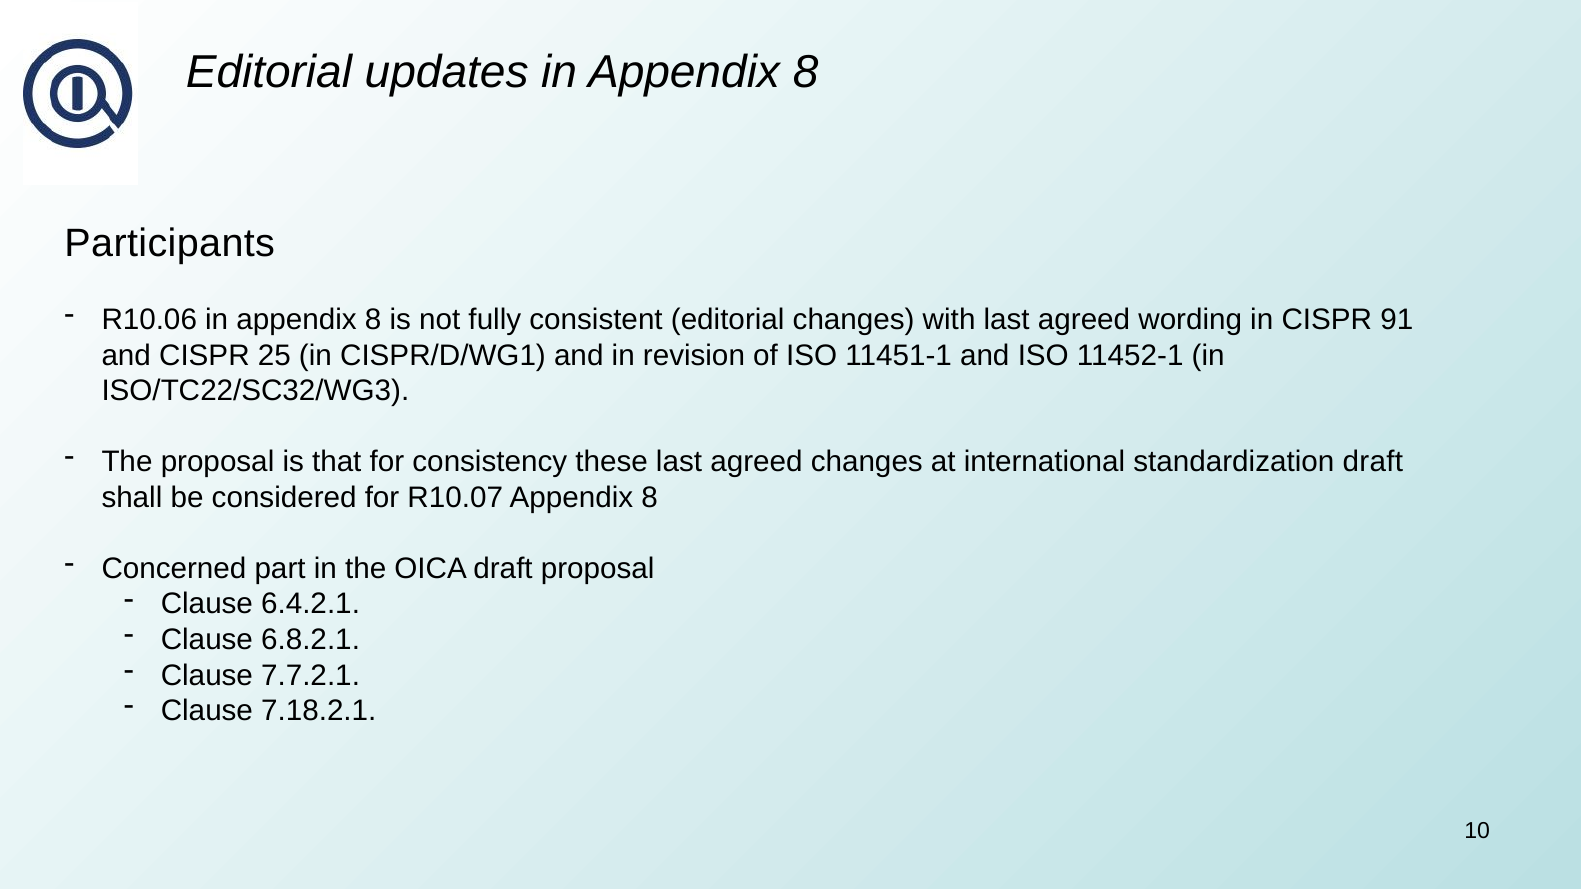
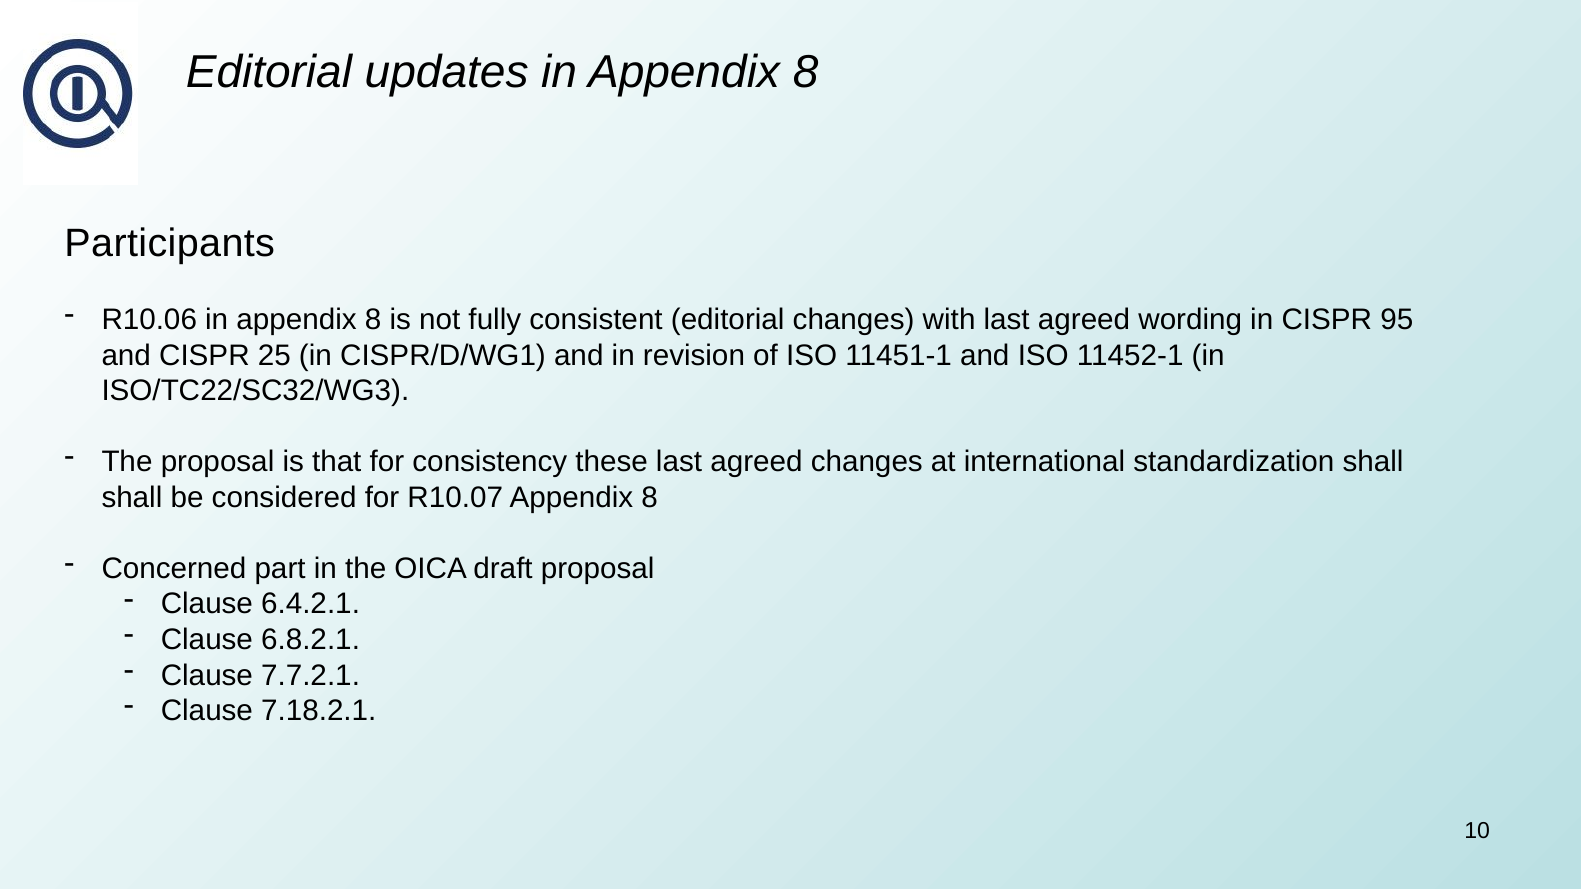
91: 91 -> 95
standardization draft: draft -> shall
